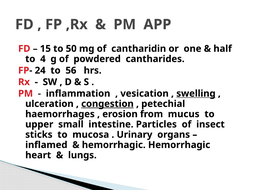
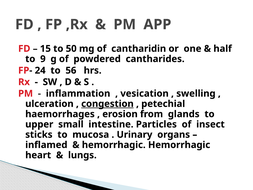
4: 4 -> 9
swelling underline: present -> none
mucus: mucus -> glands
